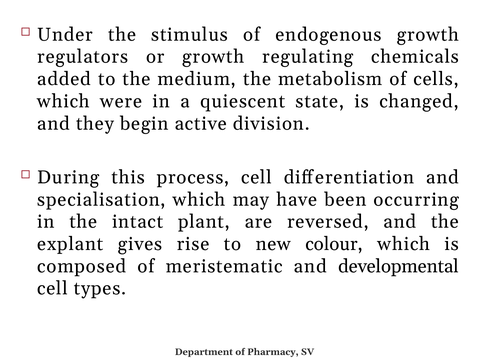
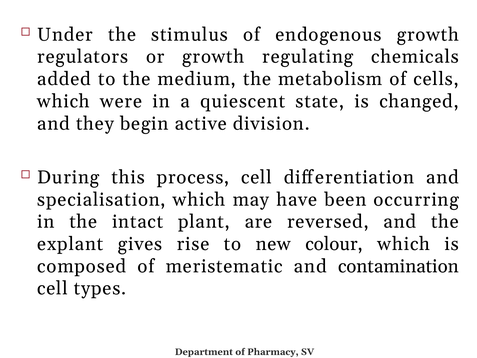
developmental: developmental -> contamination
